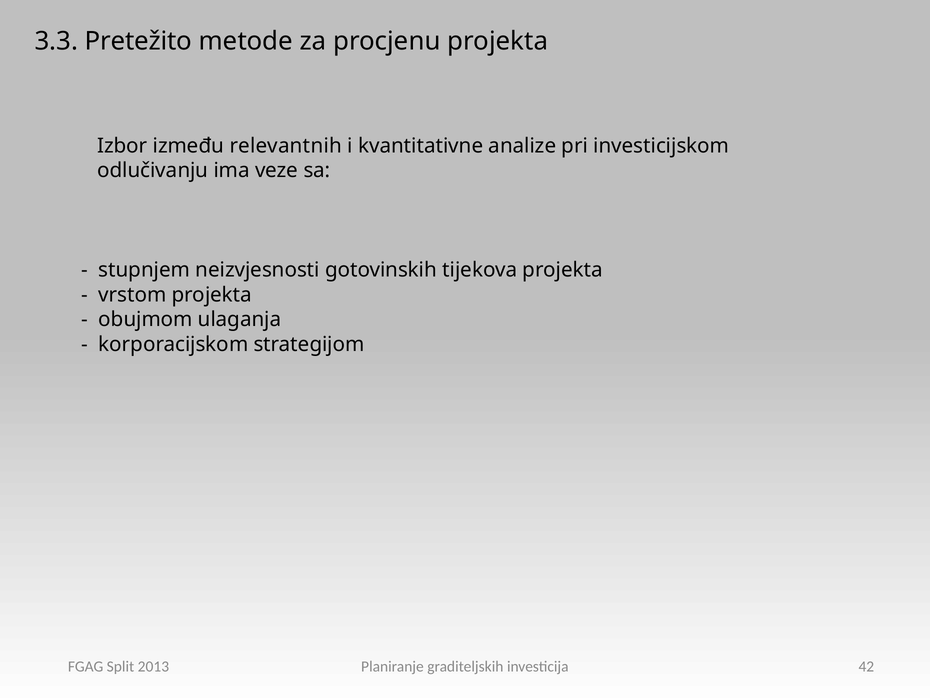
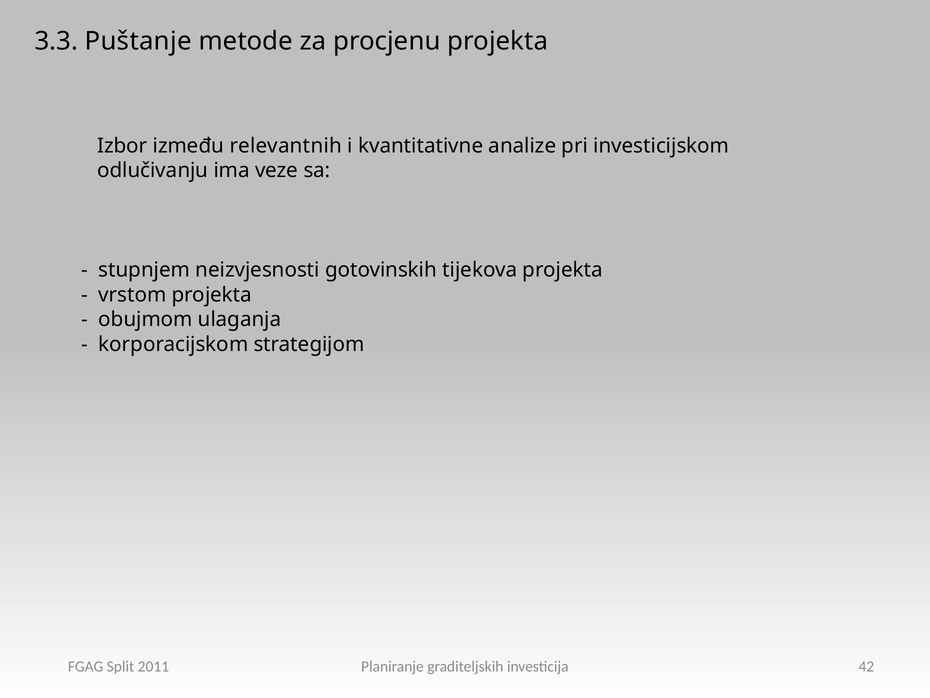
Pretežito: Pretežito -> Puštanje
2013: 2013 -> 2011
